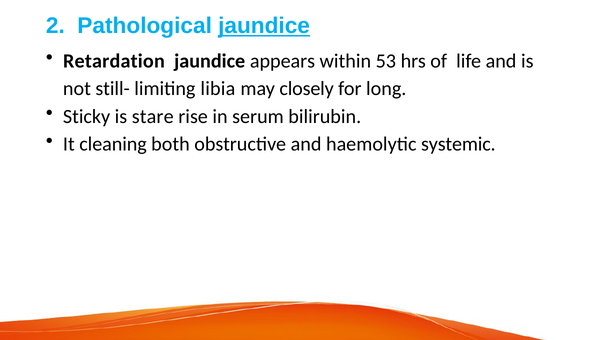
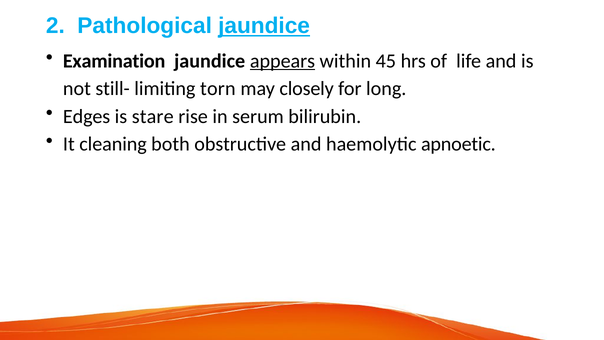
Retardation: Retardation -> Examination
appears underline: none -> present
53: 53 -> 45
libia: libia -> torn
Sticky: Sticky -> Edges
systemic: systemic -> apnoetic
